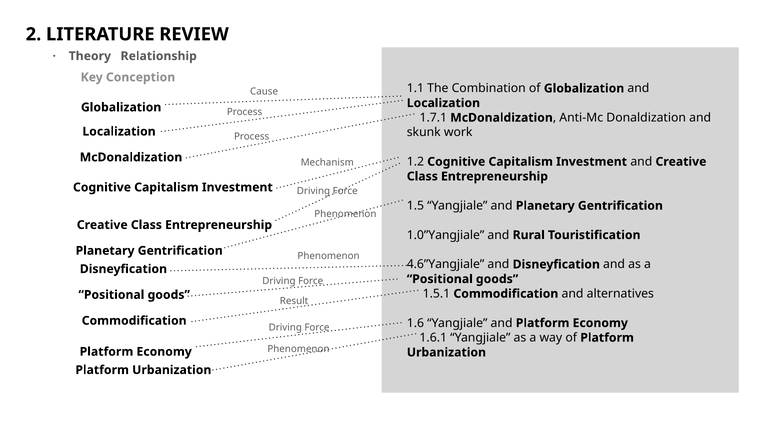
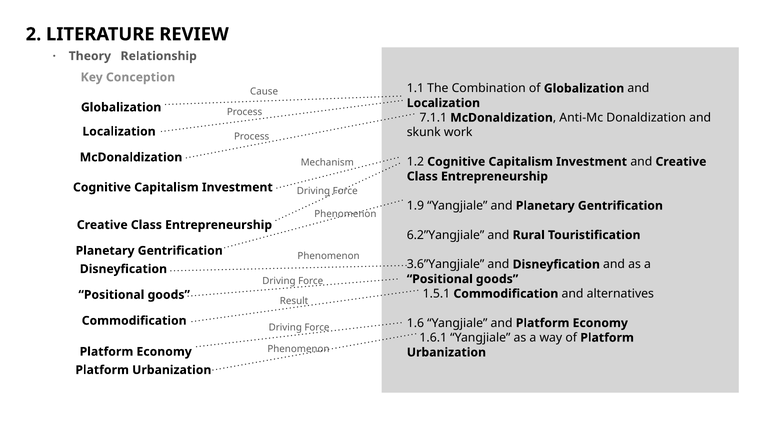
1.7.1: 1.7.1 -> 7.1.1
1.5: 1.5 -> 1.9
1.0”Yangjiale: 1.0”Yangjiale -> 6.2”Yangjiale
4.6”Yangjiale: 4.6”Yangjiale -> 3.6”Yangjiale
